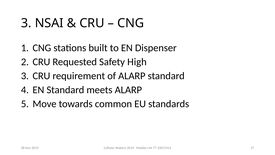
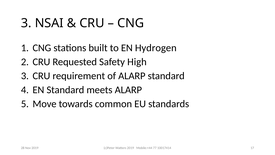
Dispenser: Dispenser -> Hydrogen
